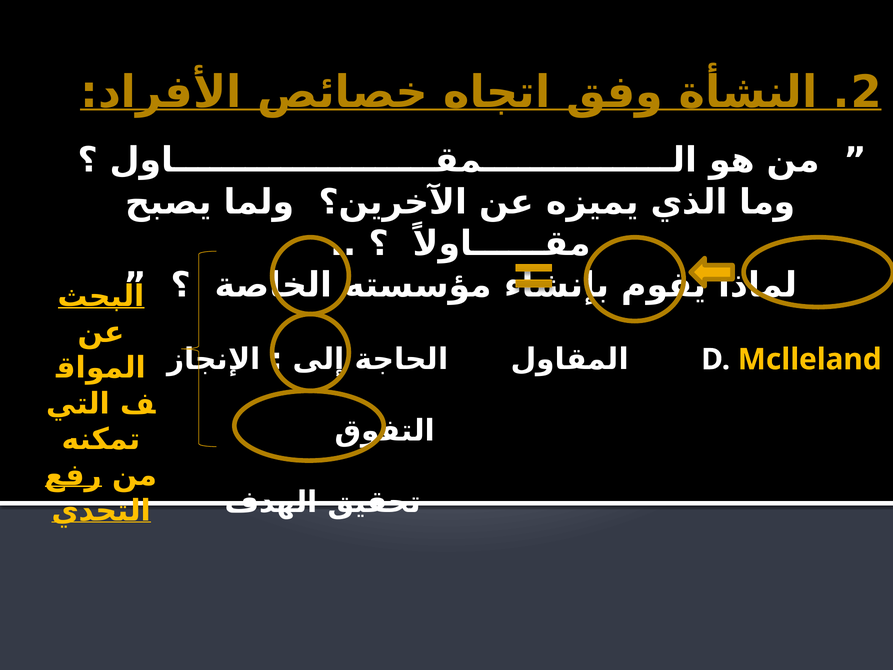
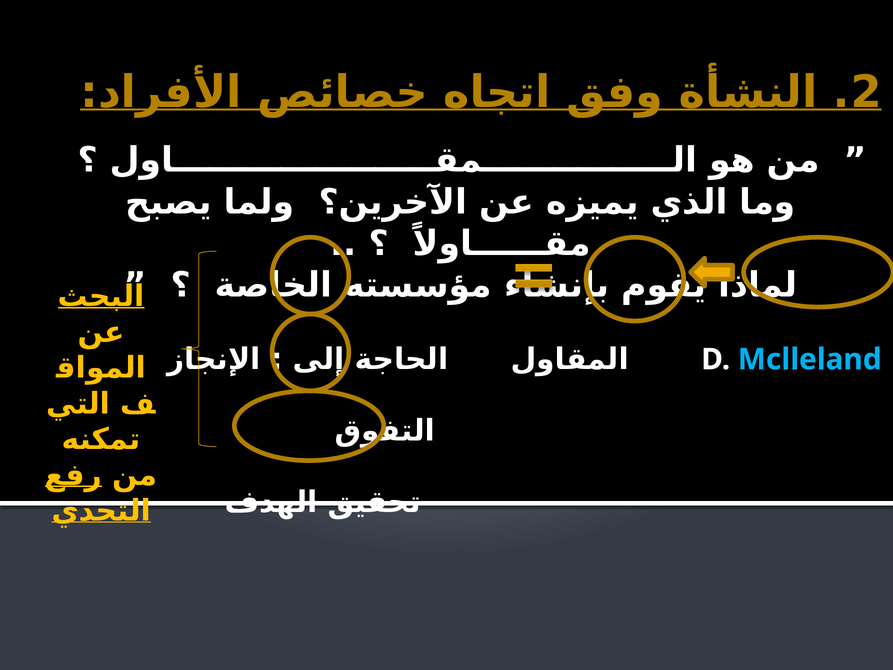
Mclleland colour: yellow -> light blue
